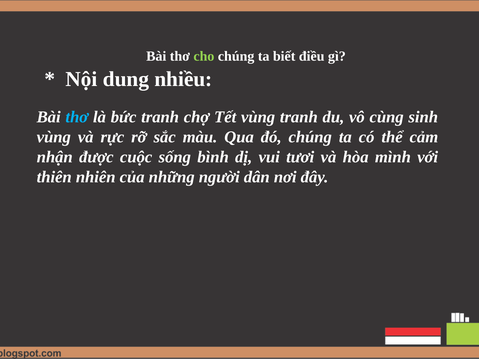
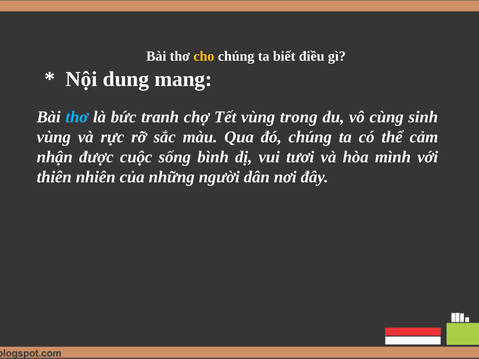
cho colour: light green -> yellow
nhiều: nhiều -> mang
vùng tranh: tranh -> trong
